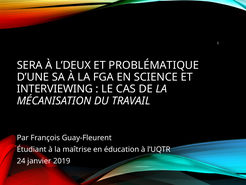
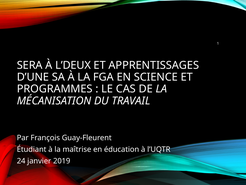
PROBLÉMATIQUE: PROBLÉMATIQUE -> APPRENTISSAGES
INTERVIEWING: INTERVIEWING -> PROGRAMMES
